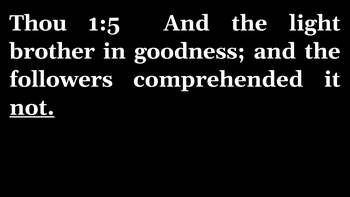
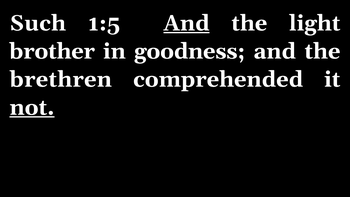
Thou: Thou -> Such
And at (186, 23) underline: none -> present
followers: followers -> brethren
